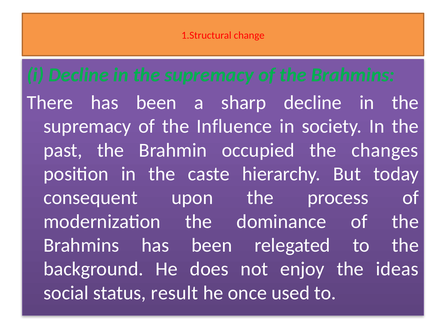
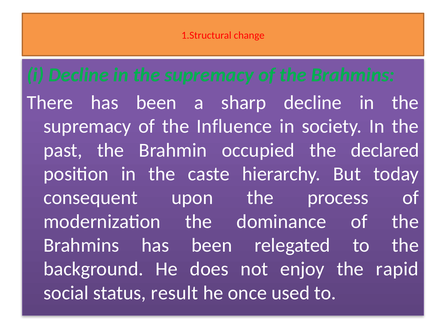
changes: changes -> declared
ideas: ideas -> rapid
